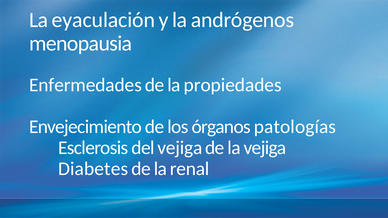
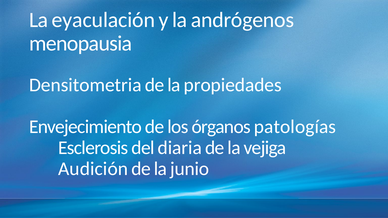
Enfermedades: Enfermedades -> Densitometria
del vejiga: vejiga -> diaria
Diabetes: Diabetes -> Audición
renal: renal -> junio
